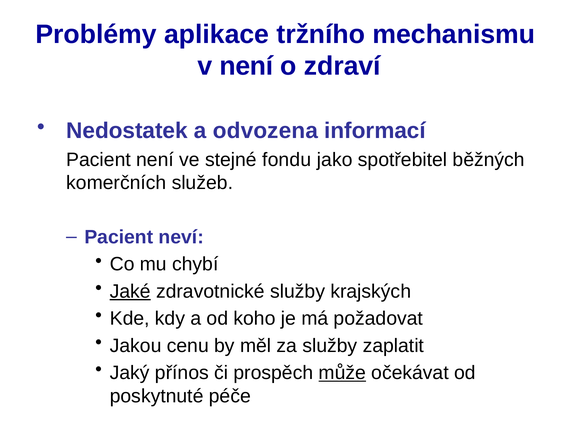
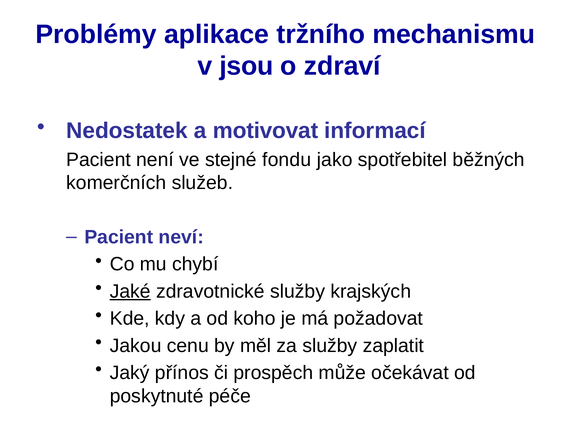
v není: není -> jsou
odvozena: odvozena -> motivovat
může underline: present -> none
